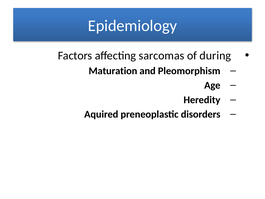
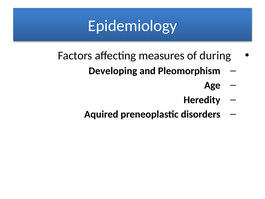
sarcomas: sarcomas -> measures
Maturation: Maturation -> Developing
